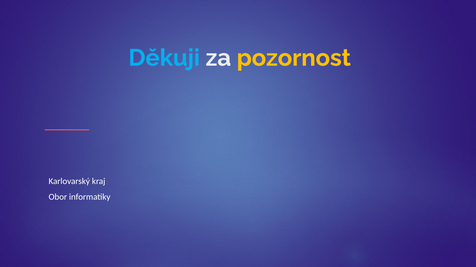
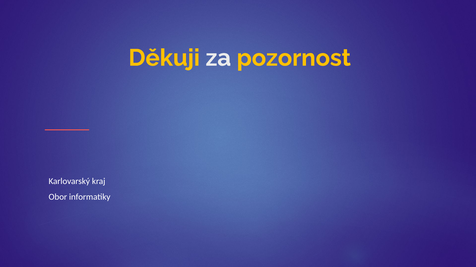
Děkuji colour: light blue -> yellow
